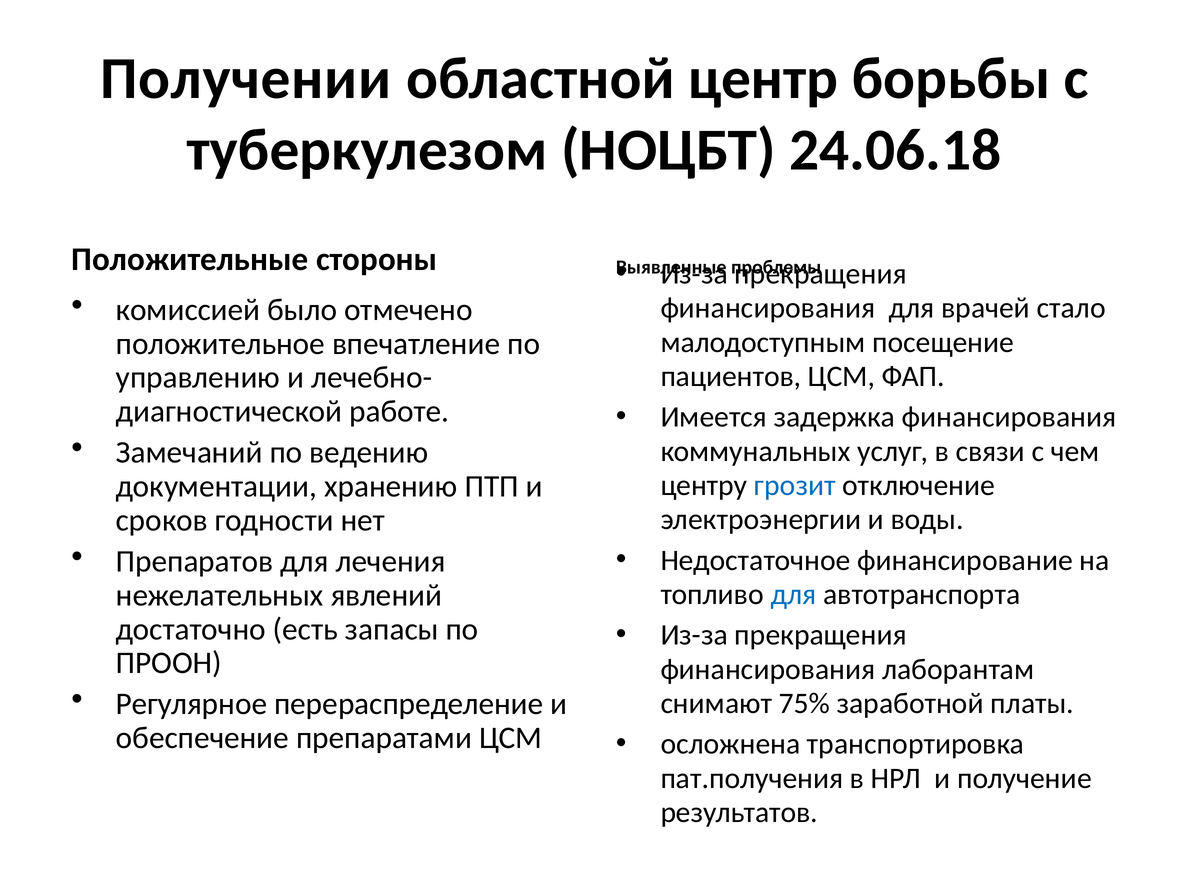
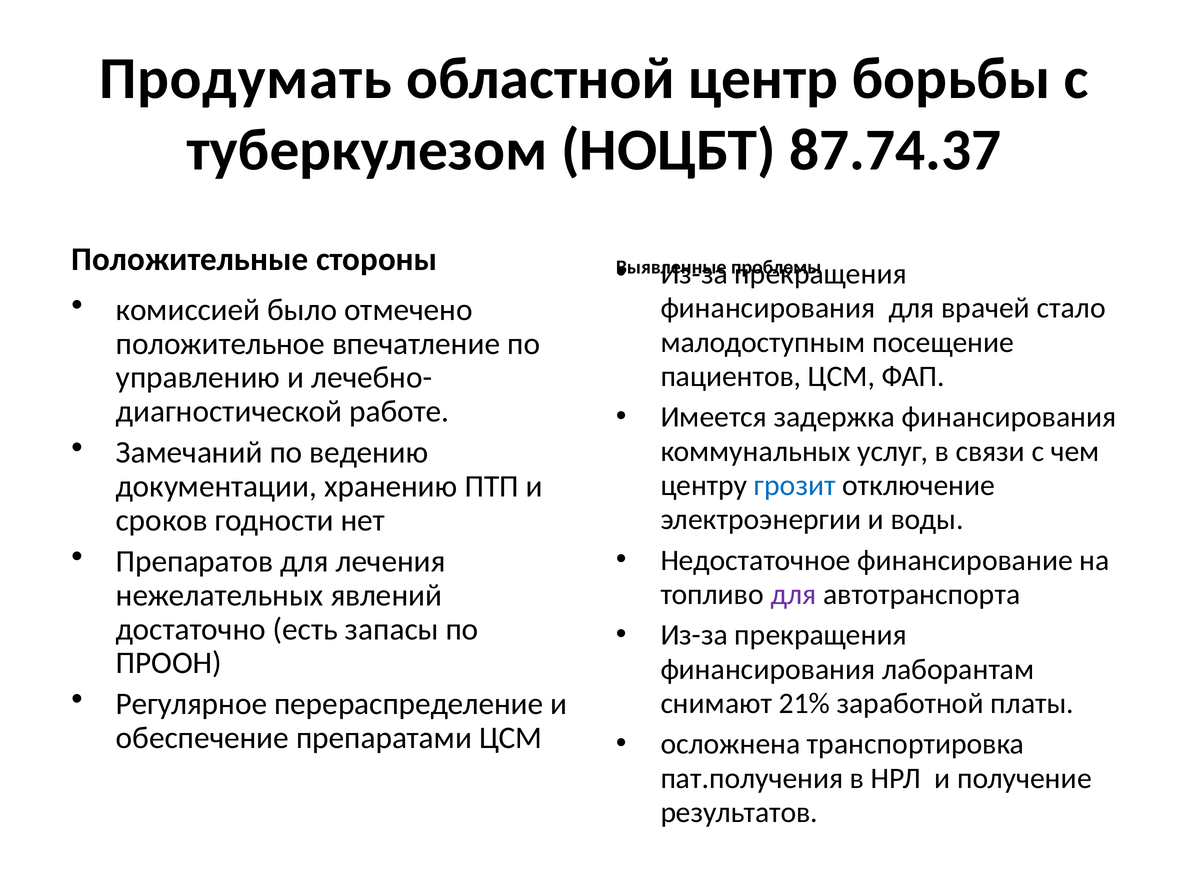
Получении: Получении -> Продумать
24.06.18: 24.06.18 -> 87.74.37
для at (793, 594) colour: blue -> purple
75%: 75% -> 21%
